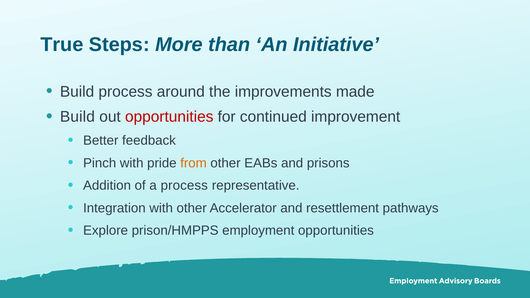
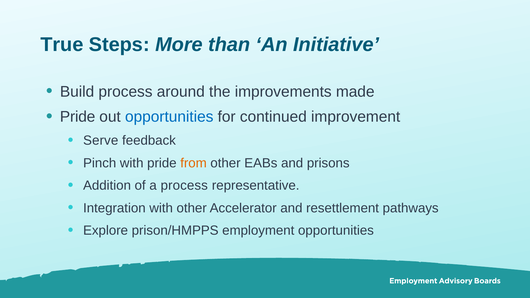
Build at (77, 117): Build -> Pride
opportunities at (169, 117) colour: red -> blue
Better: Better -> Serve
